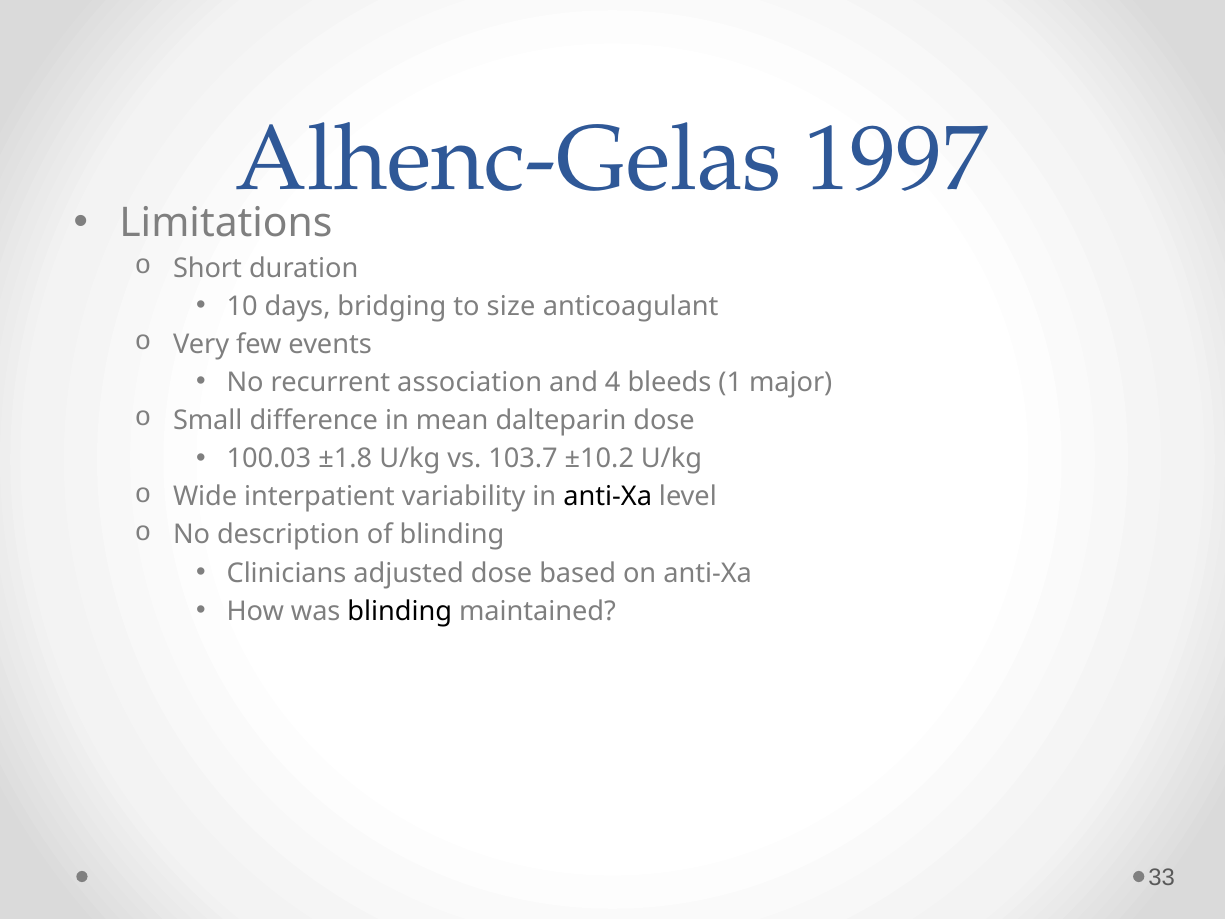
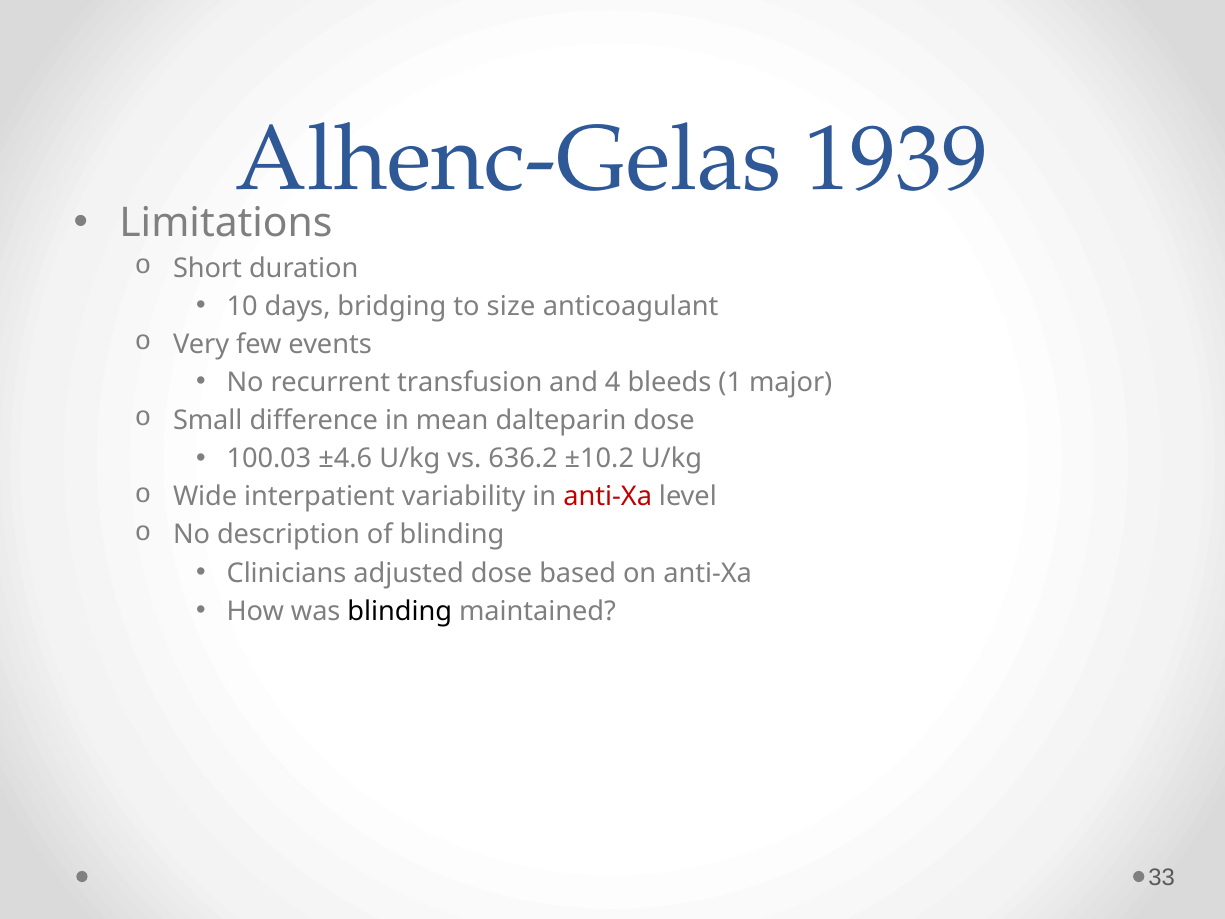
1997: 1997 -> 1939
association: association -> transfusion
±1.8: ±1.8 -> ±4.6
103.7: 103.7 -> 636.2
anti-Xa at (608, 497) colour: black -> red
